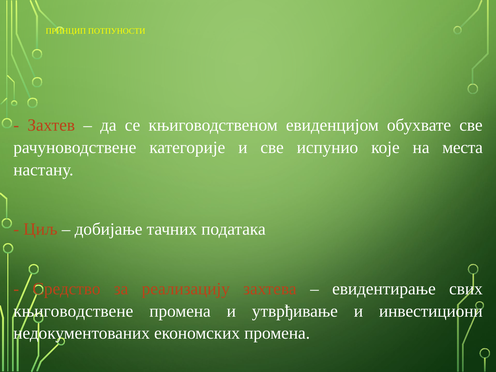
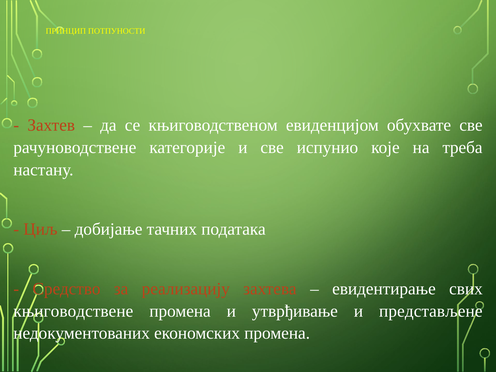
места: места -> треба
инвестициони: инвестициони -> представљене
